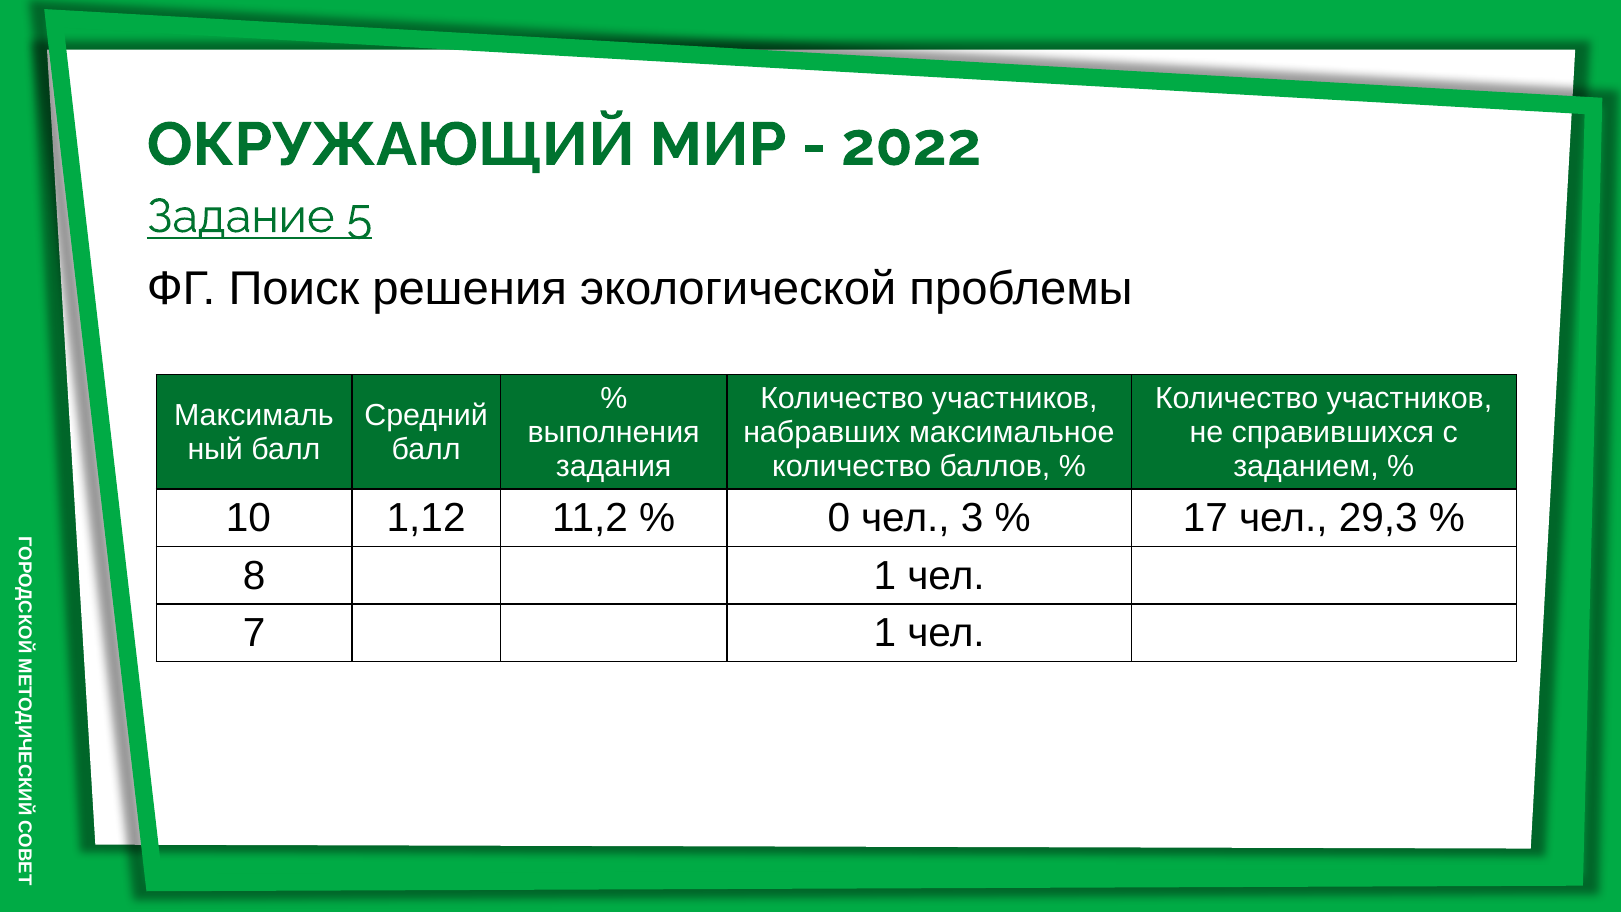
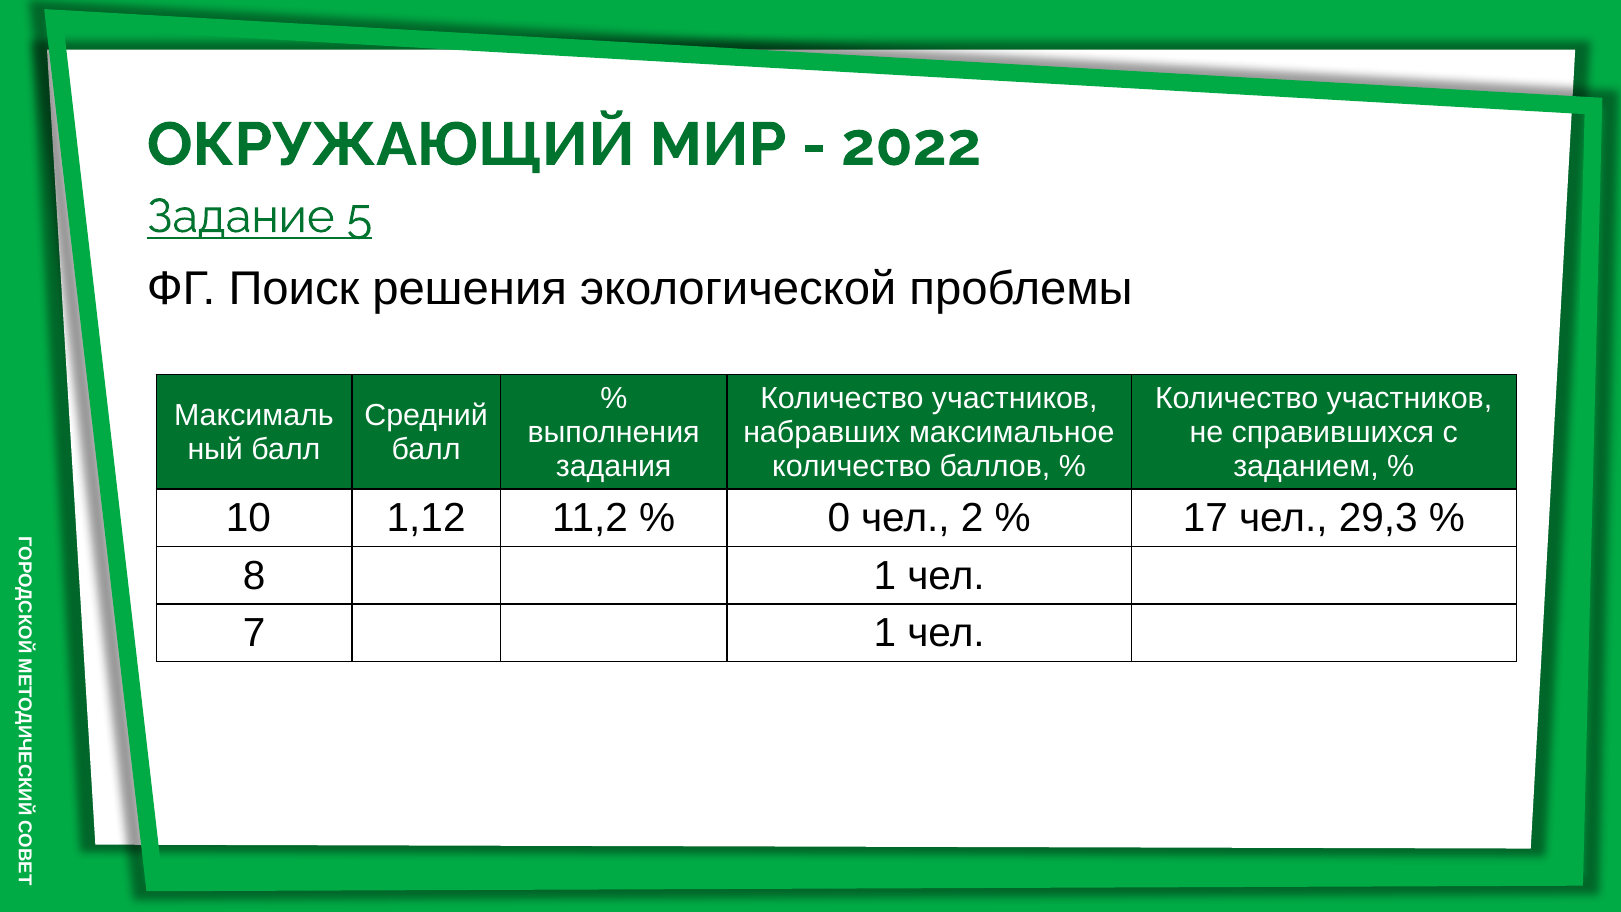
3: 3 -> 2
